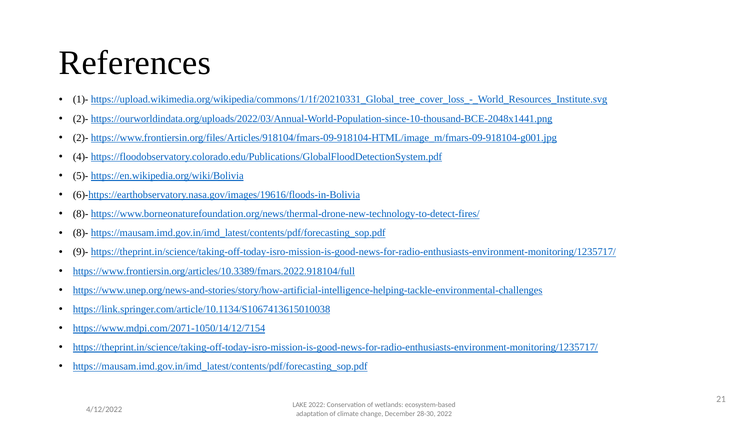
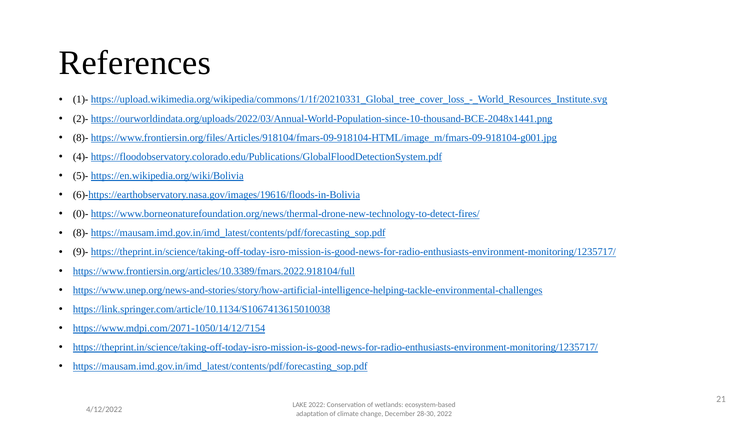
2)- at (81, 138): 2)- -> 8)-
8)- at (81, 214): 8)- -> 0)-
